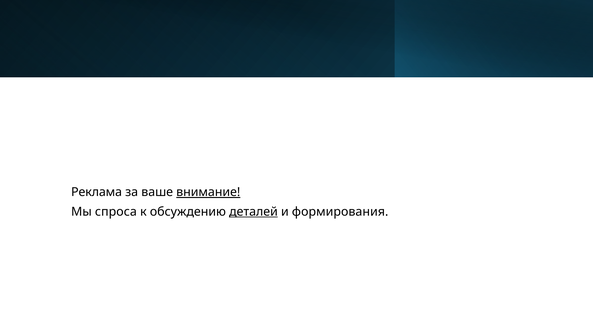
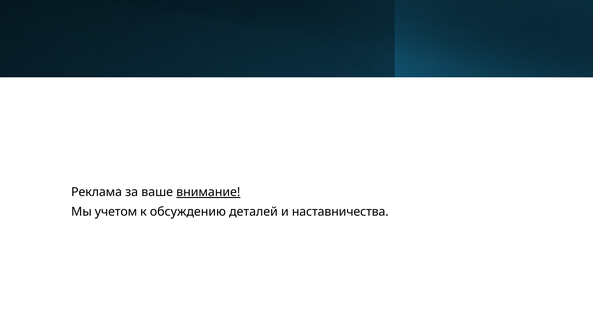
спроса: спроса -> учетом
деталей underline: present -> none
формирования: формирования -> наставничества
